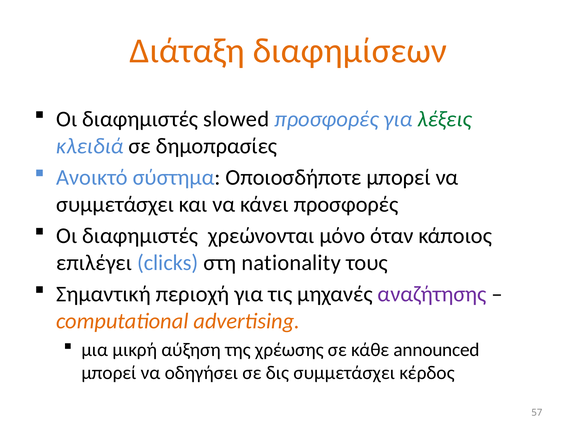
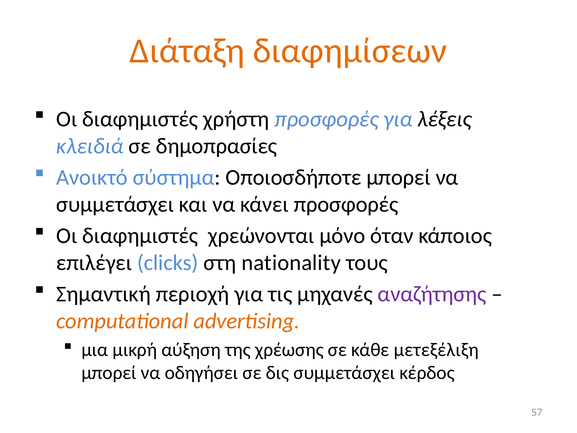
slowed: slowed -> χρήστη
λέξεις colour: green -> black
announced: announced -> μετεξέλιξη
